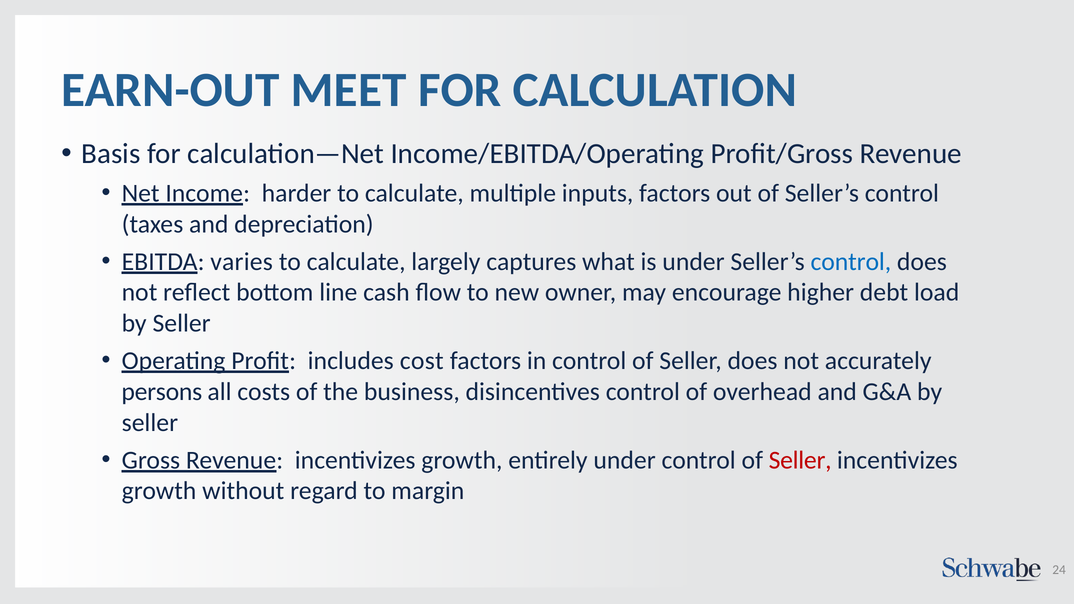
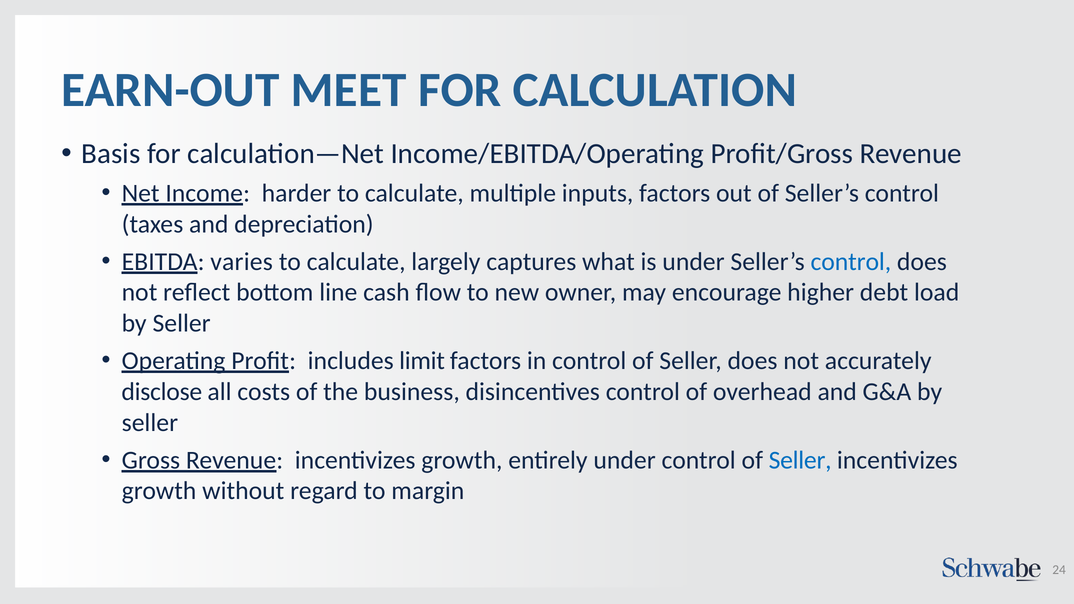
cost: cost -> limit
persons: persons -> disclose
Seller at (800, 460) colour: red -> blue
